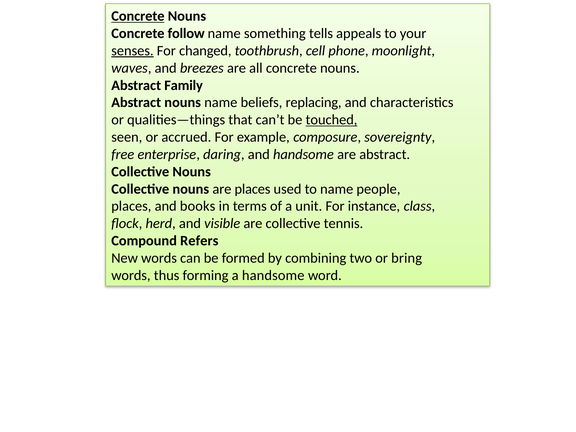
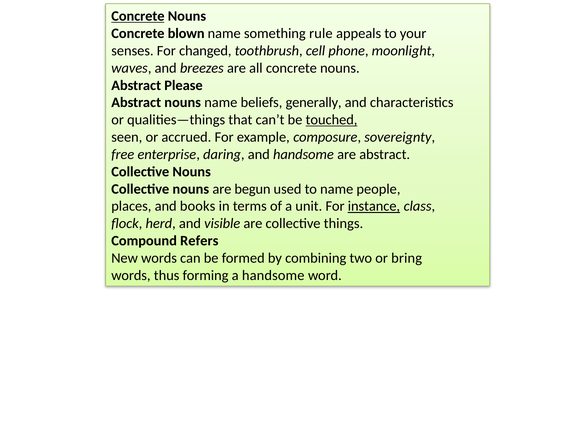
follow: follow -> blown
tells: tells -> rule
senses underline: present -> none
Family: Family -> Please
replacing: replacing -> generally
are places: places -> begun
instance underline: none -> present
tennis: tennis -> things
